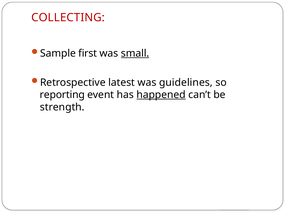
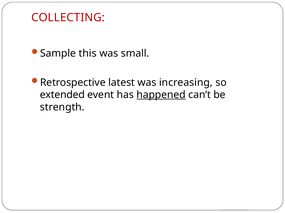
first: first -> this
small underline: present -> none
guidelines: guidelines -> increasing
reporting: reporting -> extended
